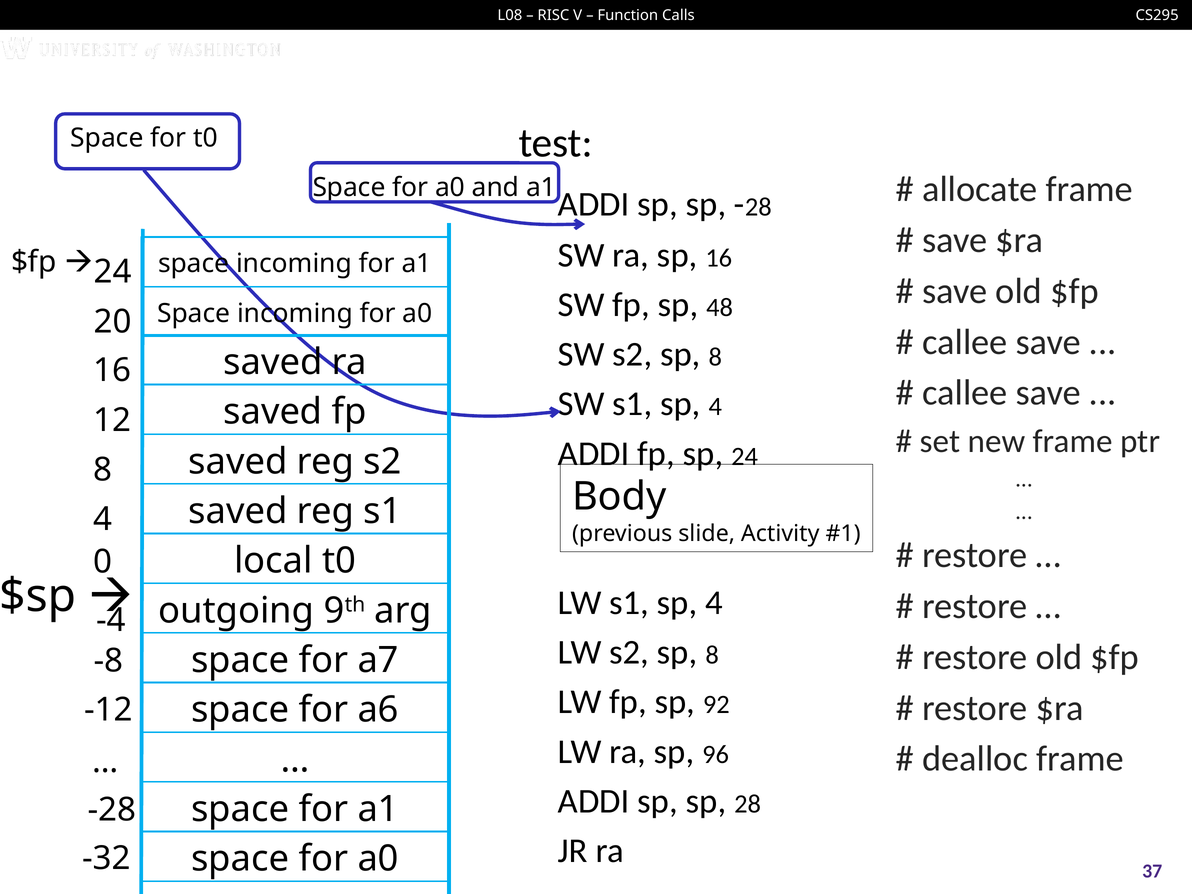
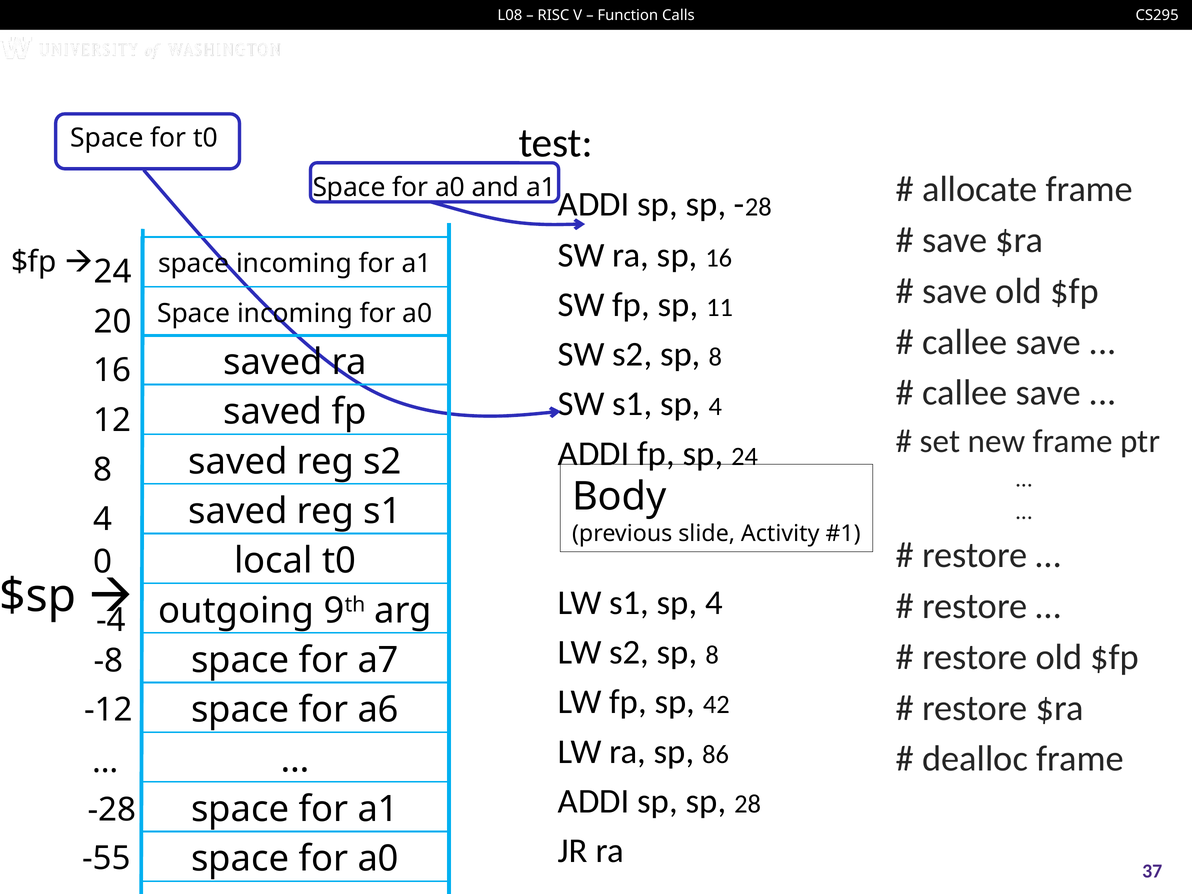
48: 48 -> 11
92: 92 -> 42
96: 96 -> 86
-32: -32 -> -55
